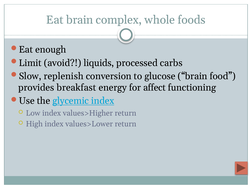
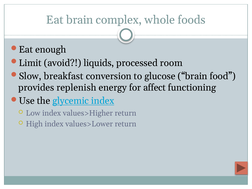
carbs: carbs -> room
replenish: replenish -> breakfast
breakfast: breakfast -> replenish
